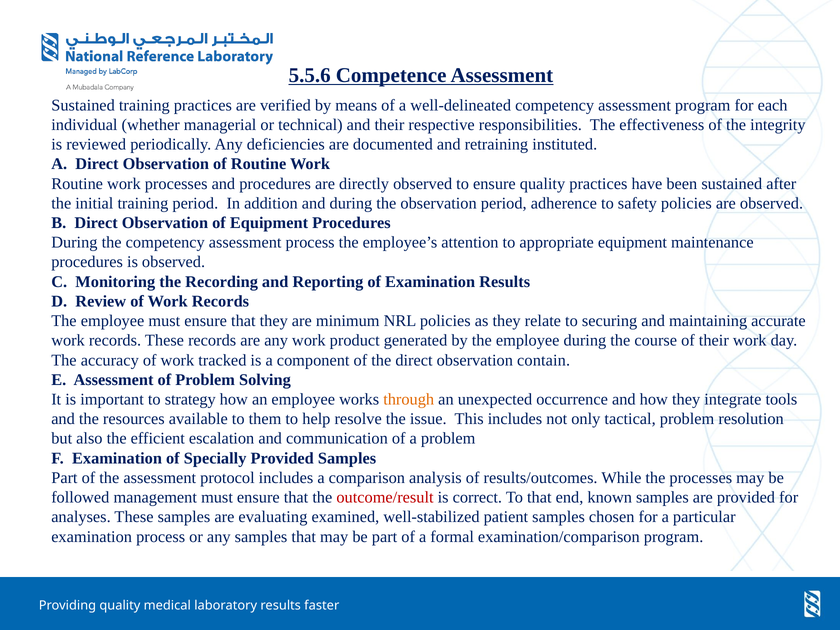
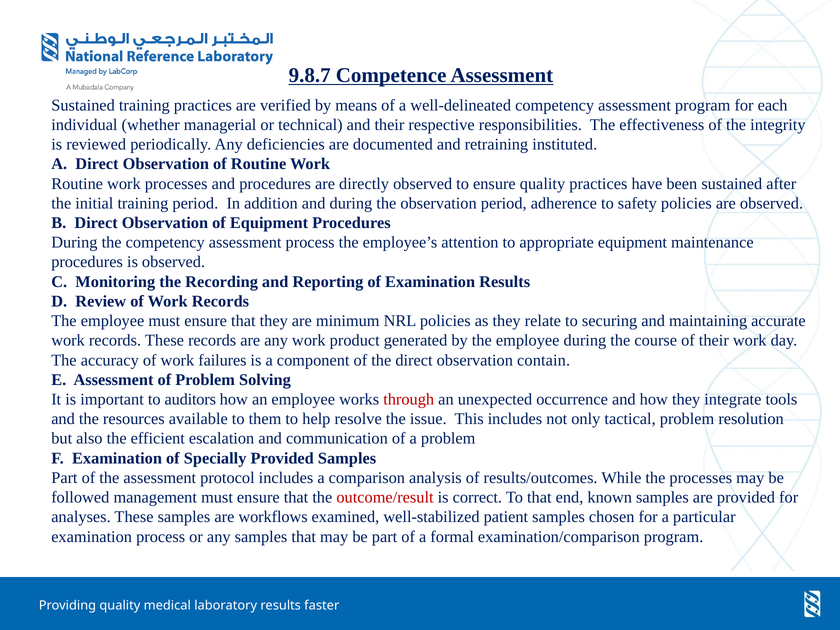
5.5.6: 5.5.6 -> 9.8.7
tracked: tracked -> failures
strategy: strategy -> auditors
through colour: orange -> red
evaluating: evaluating -> workflows
